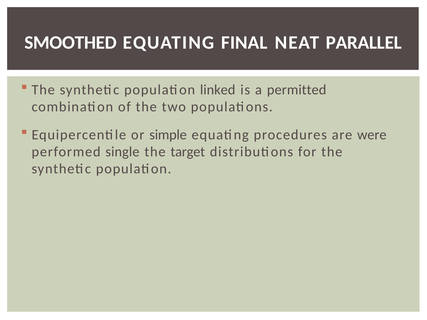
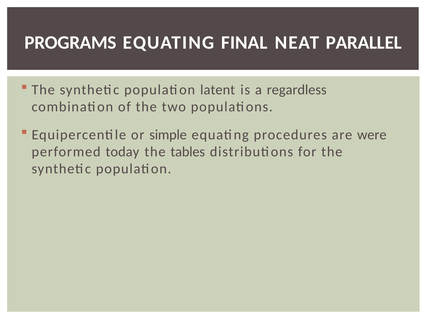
SMOOTHED: SMOOTHED -> PROGRAMS
linked: linked -> latent
permitted: permitted -> regardless
single: single -> today
target: target -> tables
